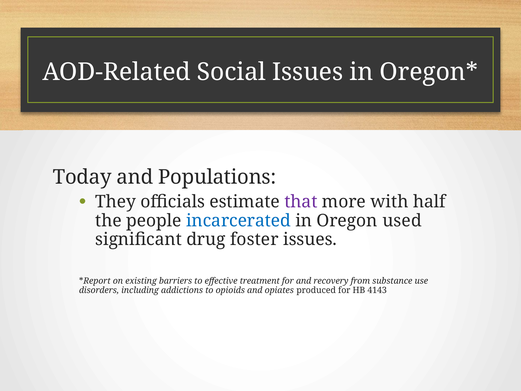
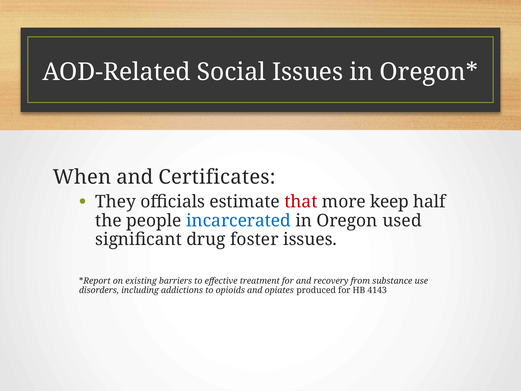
Today: Today -> When
Populations: Populations -> Certificates
that colour: purple -> red
with: with -> keep
